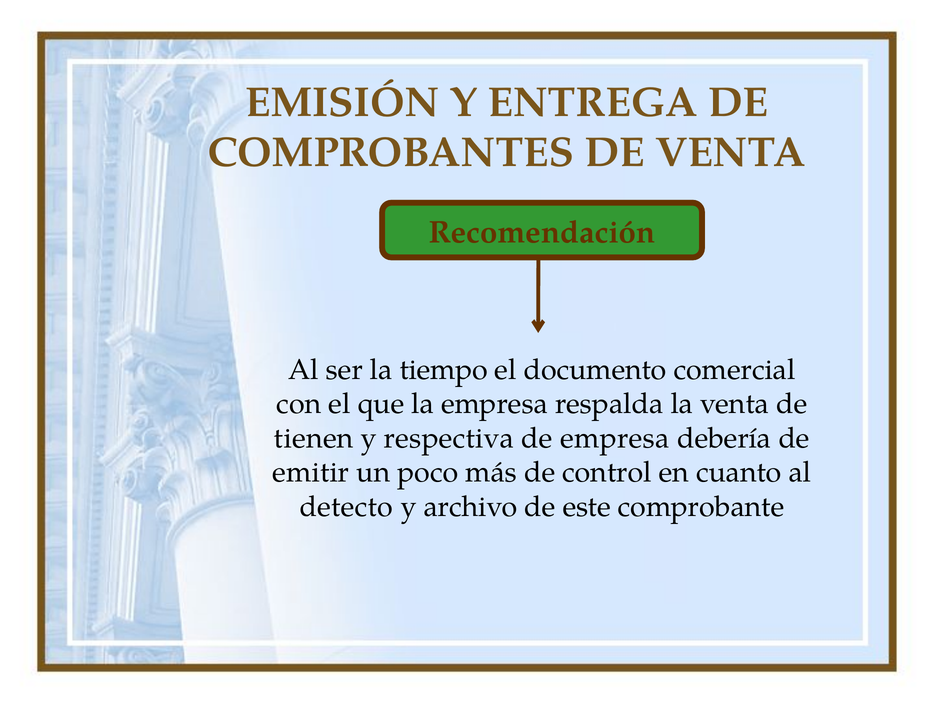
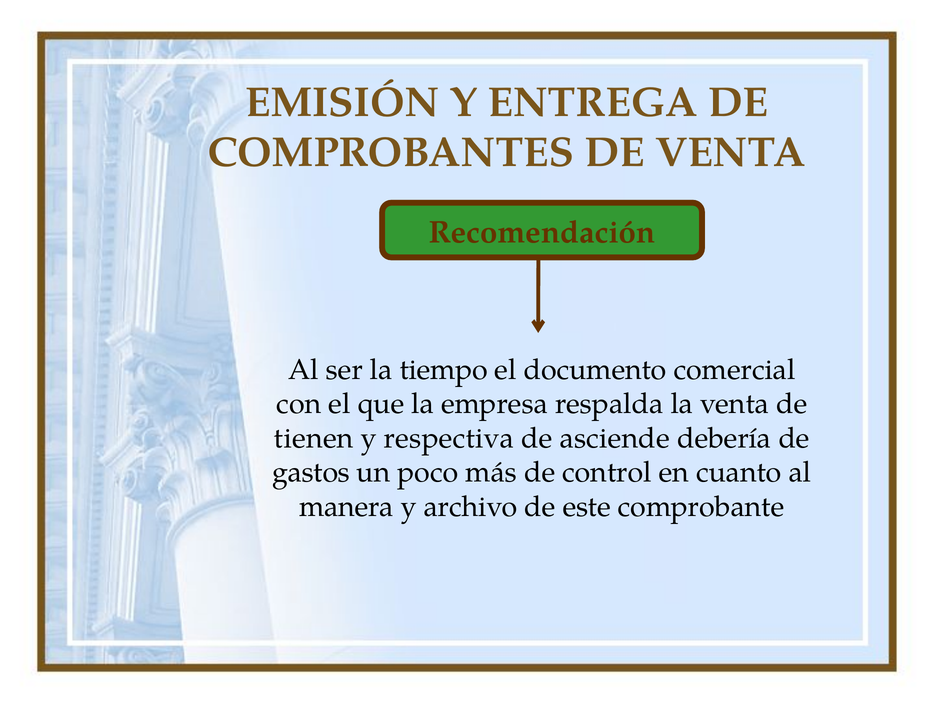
de empresa: empresa -> asciende
emitir: emitir -> gastos
detecto: detecto -> manera
